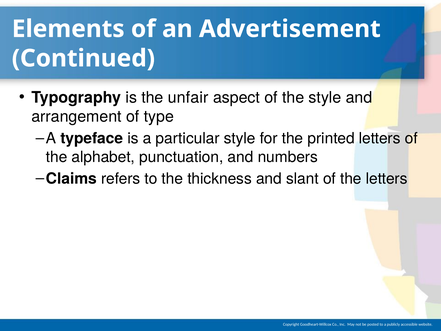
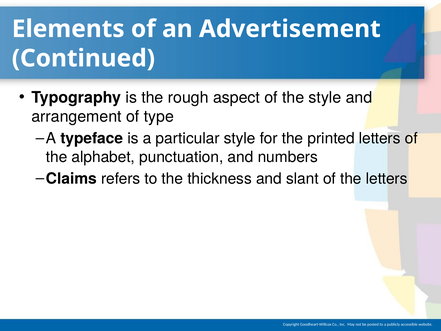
unfair: unfair -> rough
